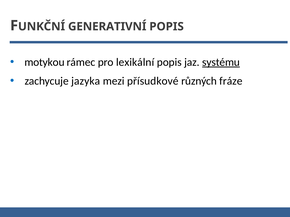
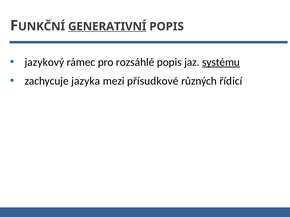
GENERATIVNÍ underline: none -> present
motykou: motykou -> jazykový
lexikální: lexikální -> rozsáhlé
fráze: fráze -> řídicí
